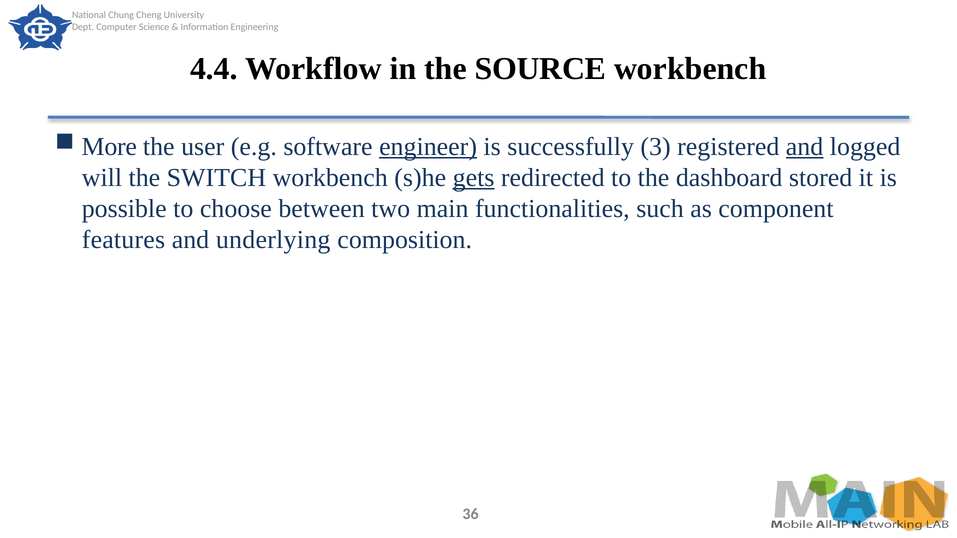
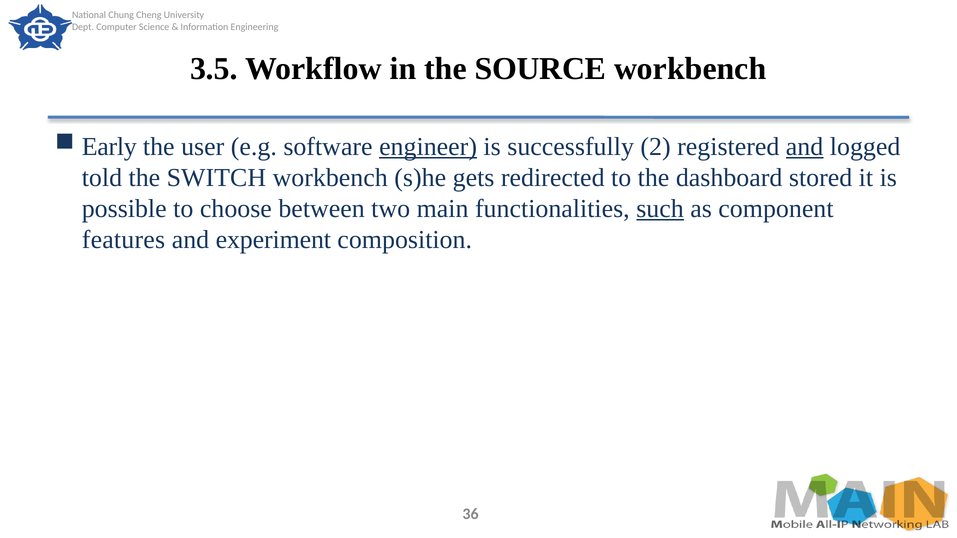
4.4: 4.4 -> 3.5
More: More -> Early
3: 3 -> 2
will: will -> told
gets underline: present -> none
such underline: none -> present
underlying: underlying -> experiment
